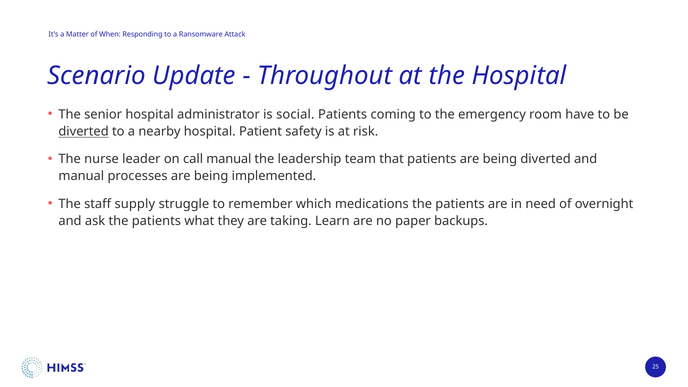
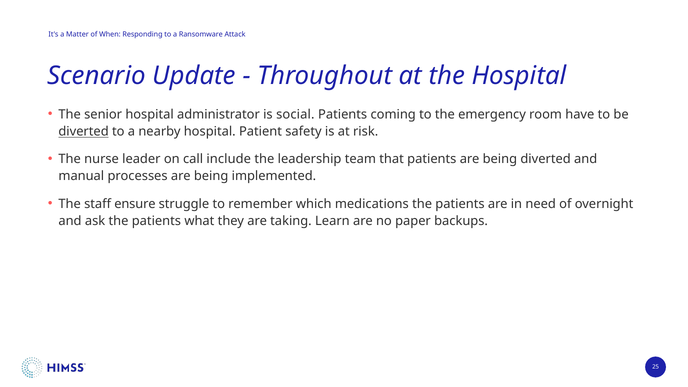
call manual: manual -> include
supply: supply -> ensure
